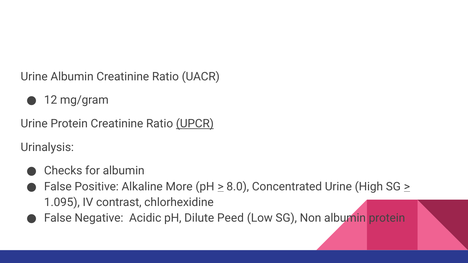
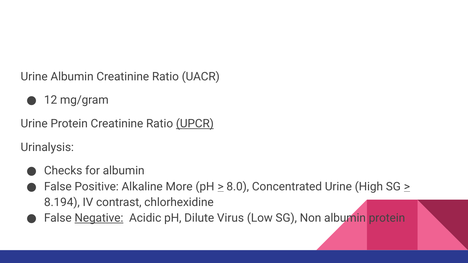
1.095: 1.095 -> 8.194
Negative underline: none -> present
Peed: Peed -> Virus
